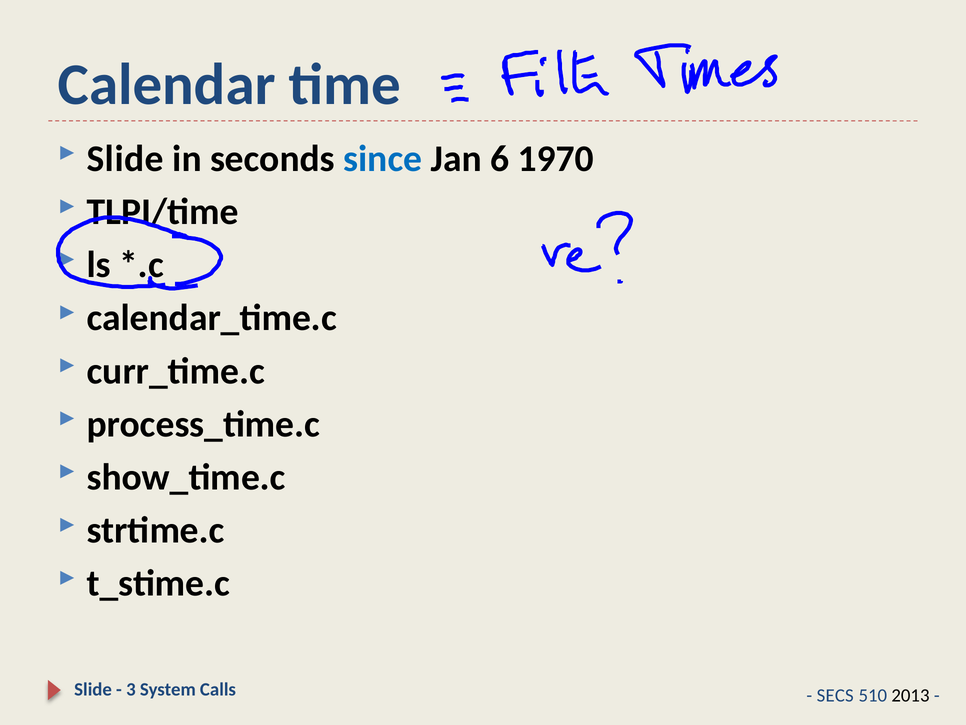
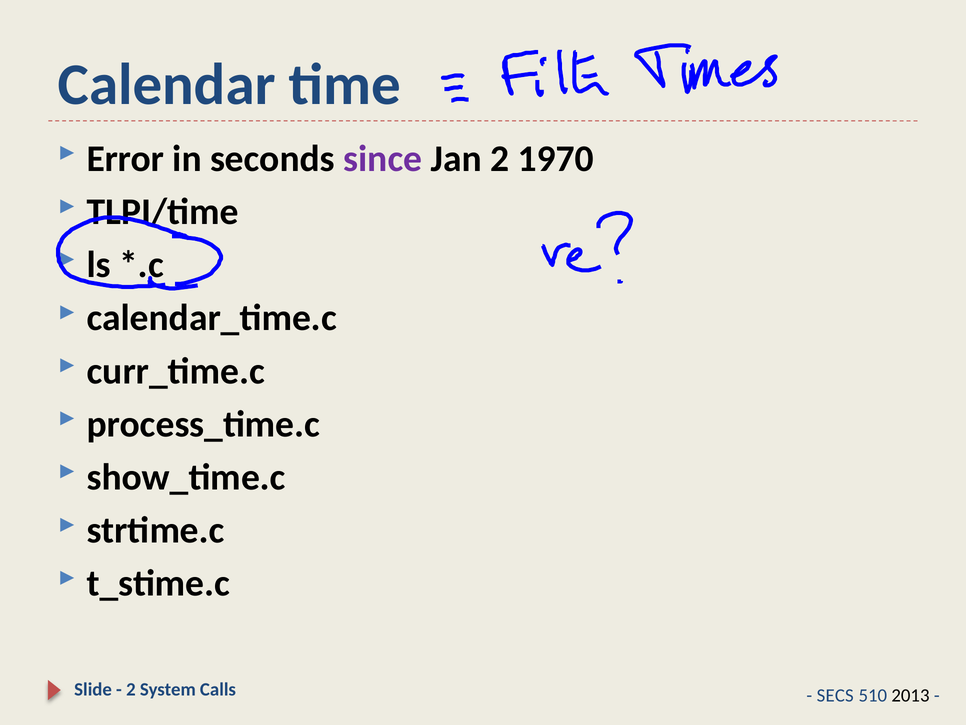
Slide at (125, 159): Slide -> Error
since colour: blue -> purple
Jan 6: 6 -> 2
3 at (131, 689): 3 -> 2
